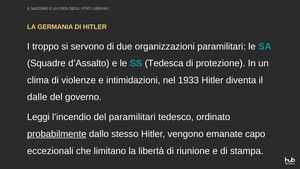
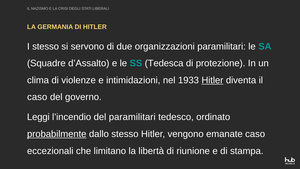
I troppo: troppo -> stesso
Hitler at (212, 80) underline: none -> present
dalle at (37, 97): dalle -> caso
emanate capo: capo -> caso
